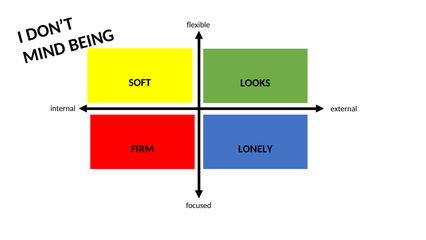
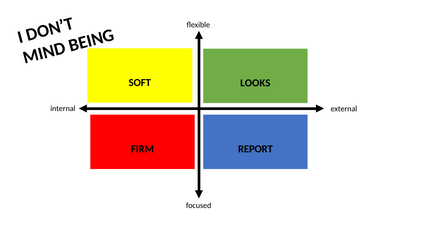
LONELY: LONELY -> REPORT
